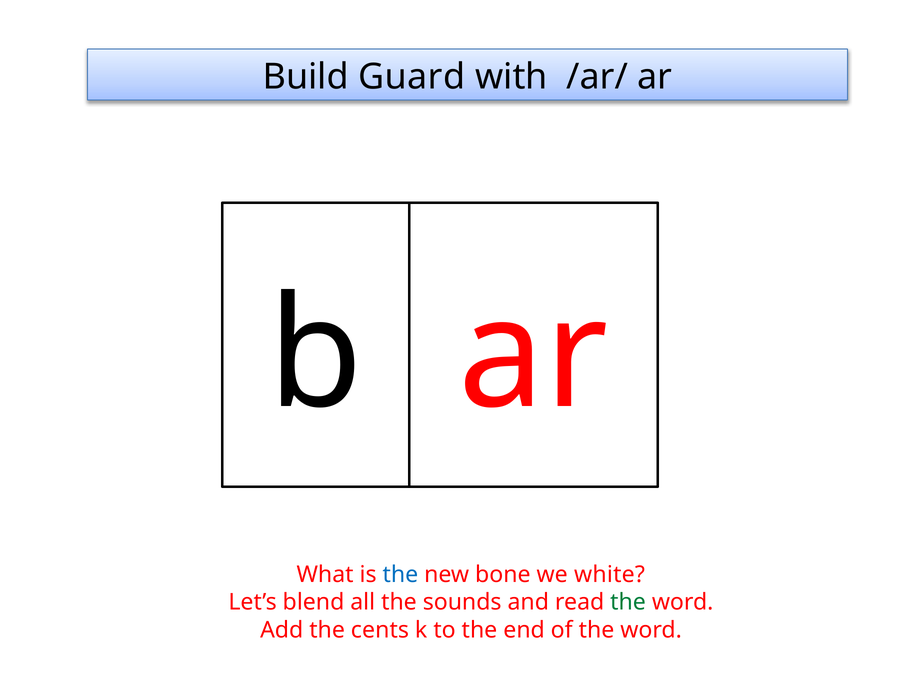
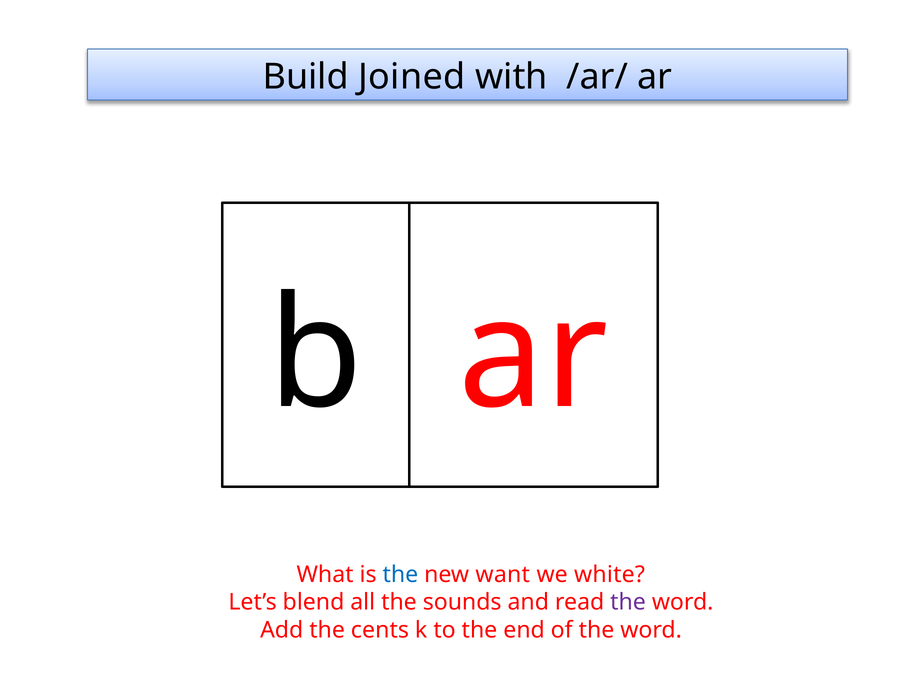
Guard: Guard -> Joined
bone: bone -> want
the at (628, 602) colour: green -> purple
